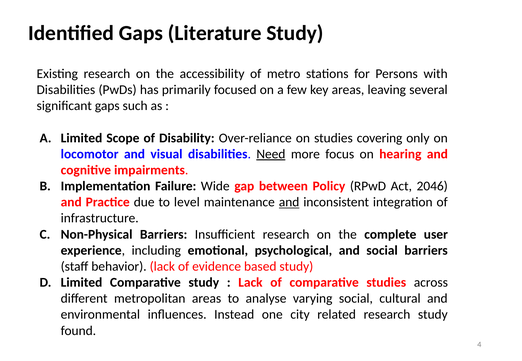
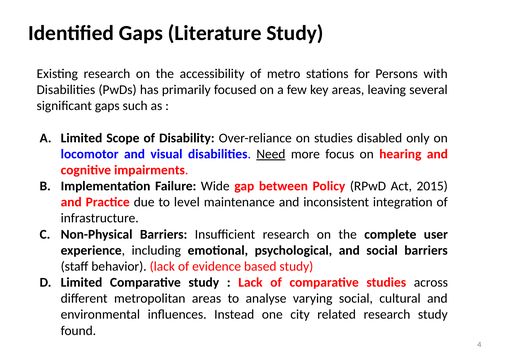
covering: covering -> disabled
2046: 2046 -> 2015
and at (289, 202) underline: present -> none
